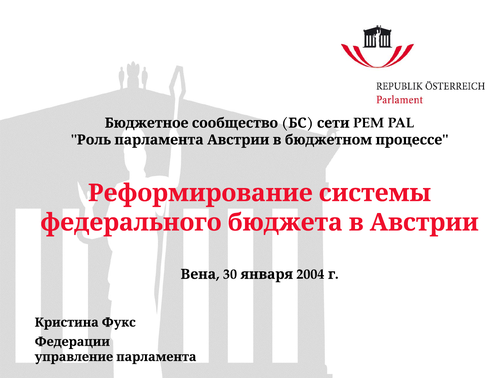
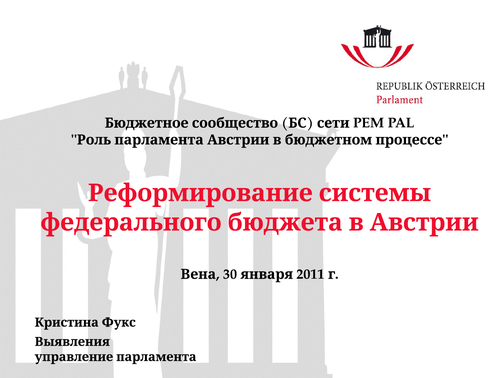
2004: 2004 -> 2011
Федерации: Федерации -> Выявления
